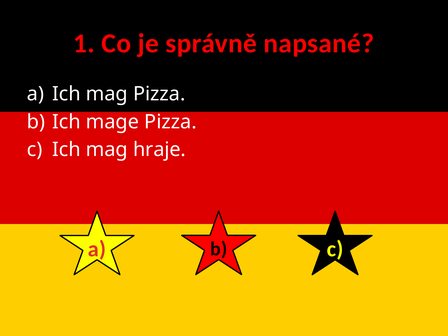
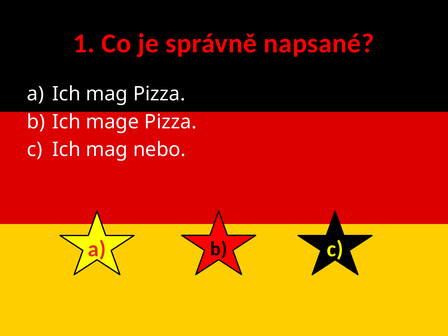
hraje: hraje -> nebo
